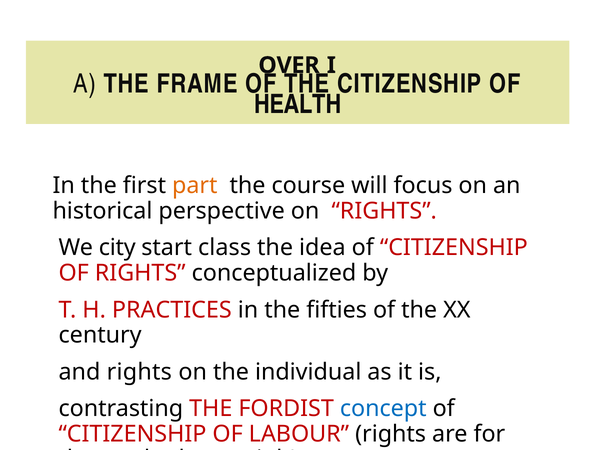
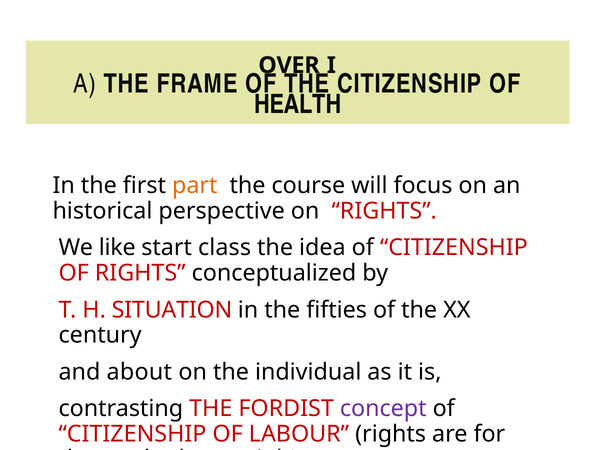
city: city -> like
PRACTICES: PRACTICES -> SITUATION
and rights: rights -> about
concept colour: blue -> purple
